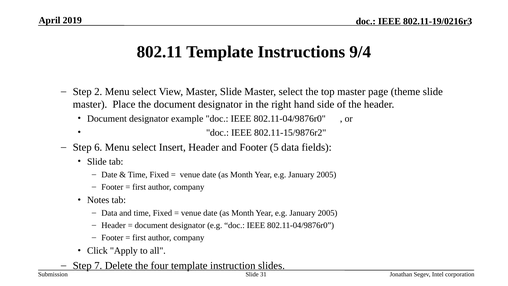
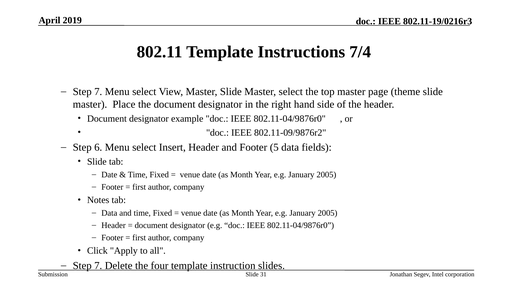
9/4: 9/4 -> 7/4
2 at (98, 92): 2 -> 7
802.11-15/9876r2: 802.11-15/9876r2 -> 802.11-09/9876r2
